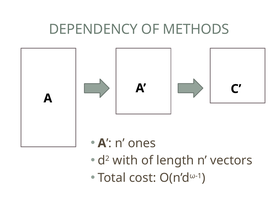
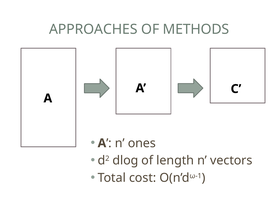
DEPENDENCY: DEPENDENCY -> APPROACHES
with: with -> dlog
